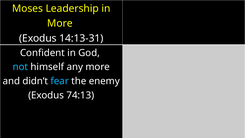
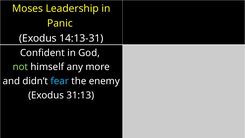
More at (60, 23): More -> Panic
not colour: light blue -> light green
74:13: 74:13 -> 31:13
